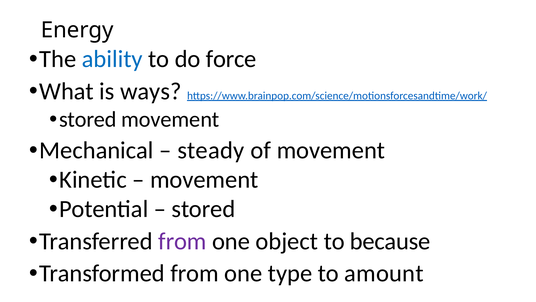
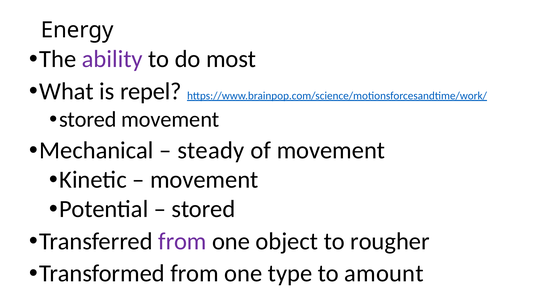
ability colour: blue -> purple
force: force -> most
ways: ways -> repel
because: because -> rougher
